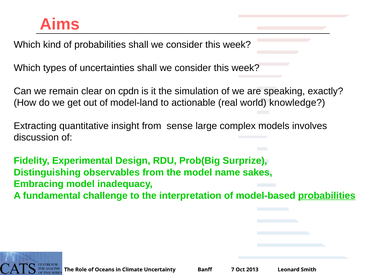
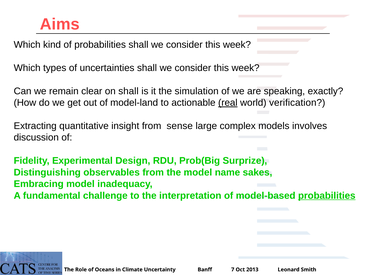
on cpdn: cpdn -> shall
real underline: none -> present
knowledge: knowledge -> verification
